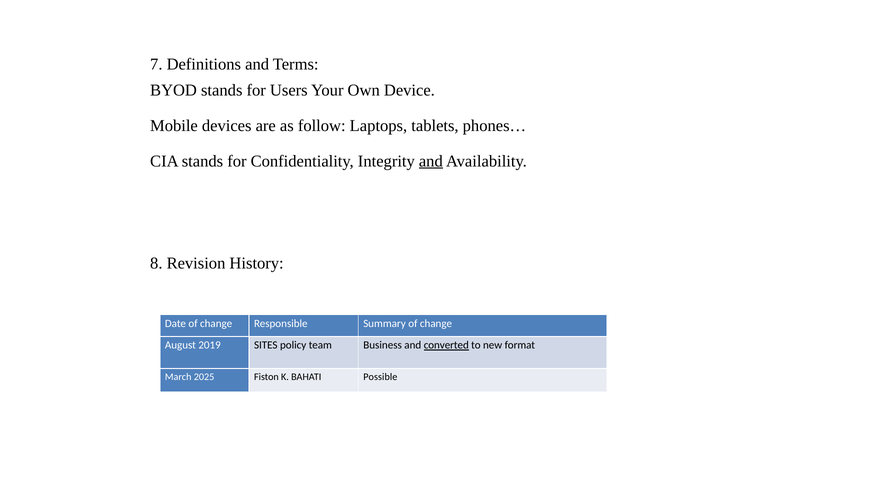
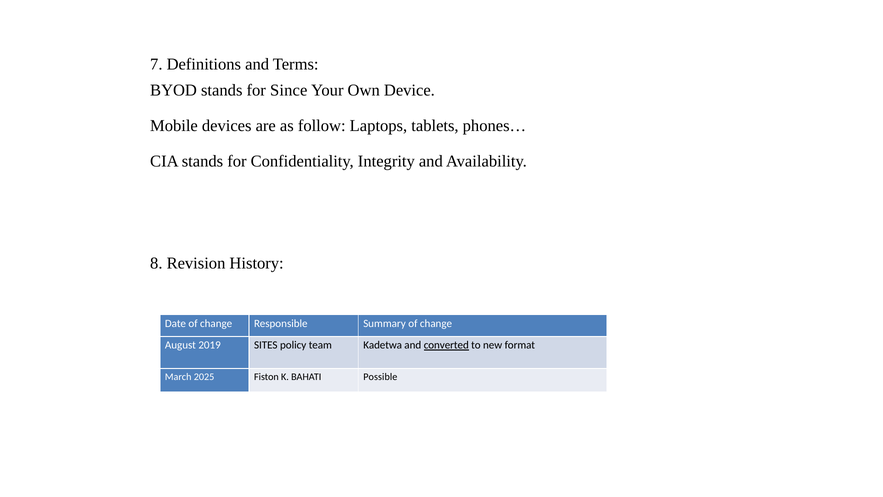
Users: Users -> Since
and at (431, 161) underline: present -> none
Business: Business -> Kadetwa
